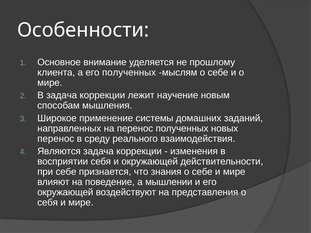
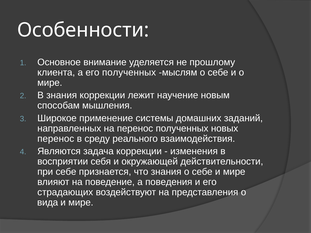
В задача: задача -> знания
мышлении: мышлении -> поведения
окружающей at (65, 192): окружающей -> страдающих
себя at (48, 203): себя -> вида
